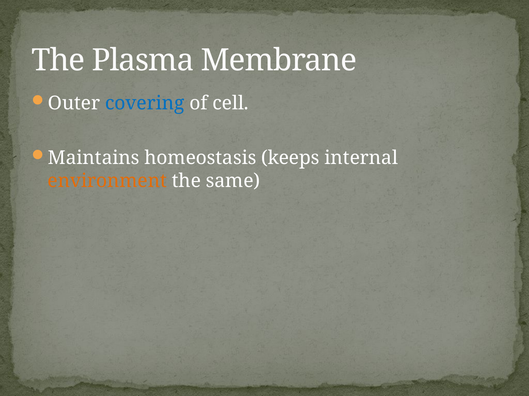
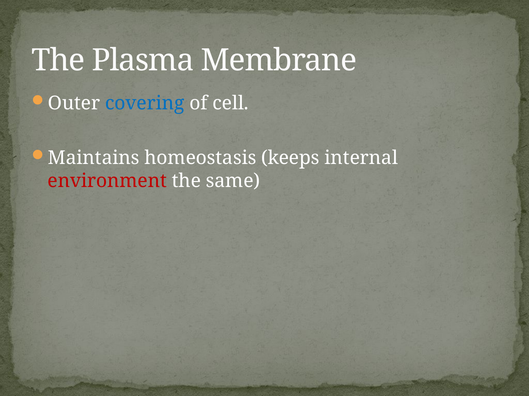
environment colour: orange -> red
